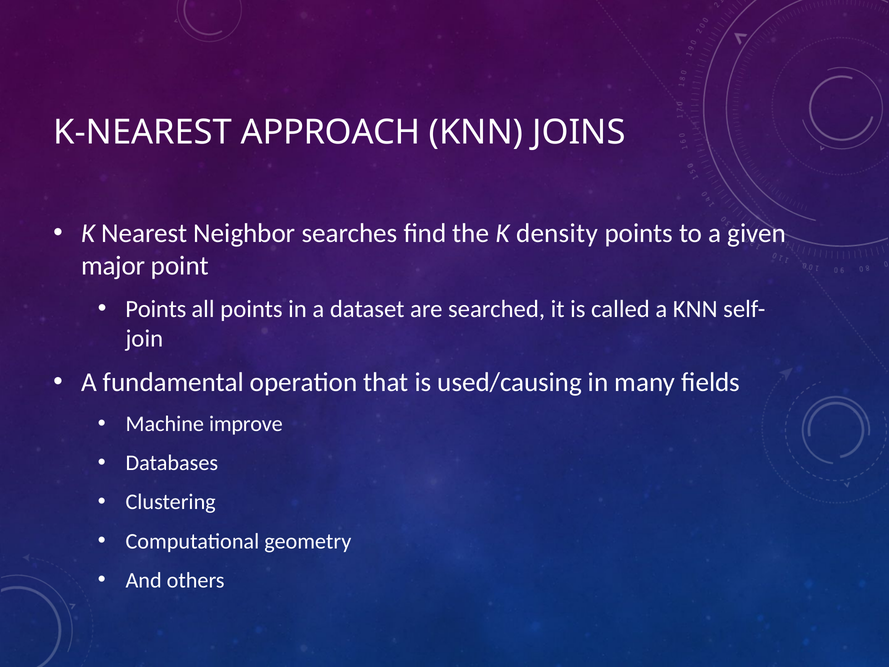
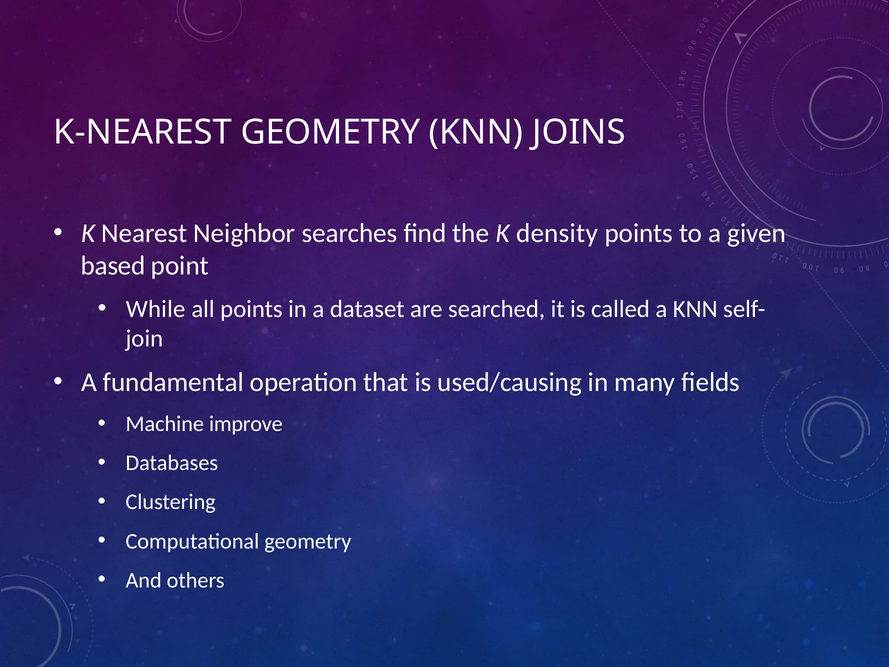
K-NEAREST APPROACH: APPROACH -> GEOMETRY
major: major -> based
Points at (156, 309): Points -> While
